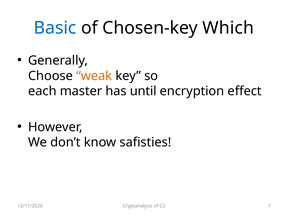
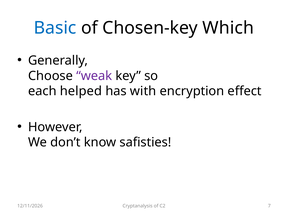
weak colour: orange -> purple
master: master -> helped
until: until -> with
